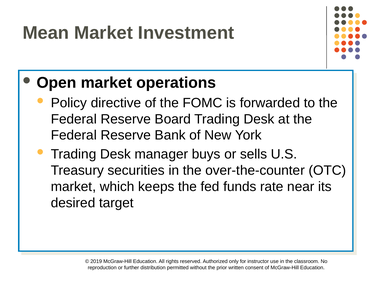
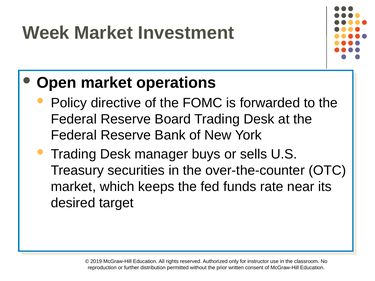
Mean: Mean -> Week
